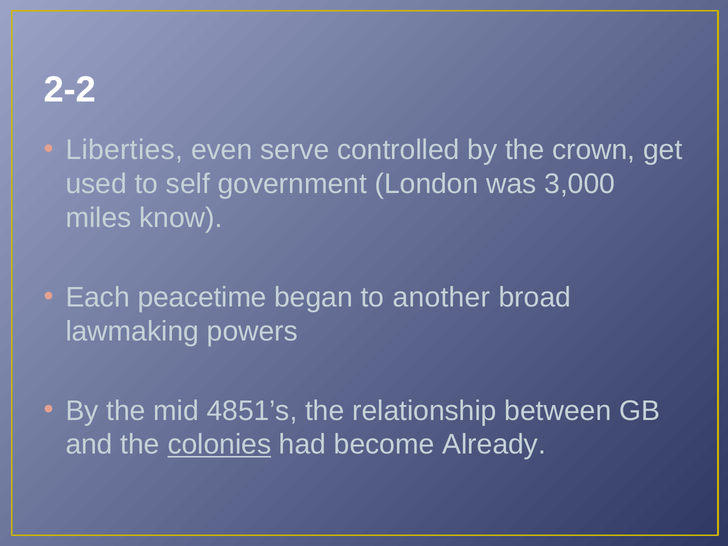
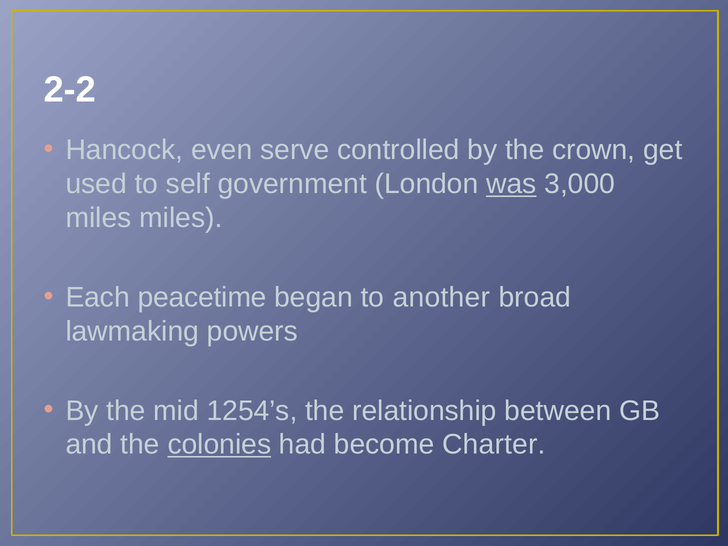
Liberties: Liberties -> Hancock
was underline: none -> present
miles know: know -> miles
4851’s: 4851’s -> 1254’s
Already: Already -> Charter
